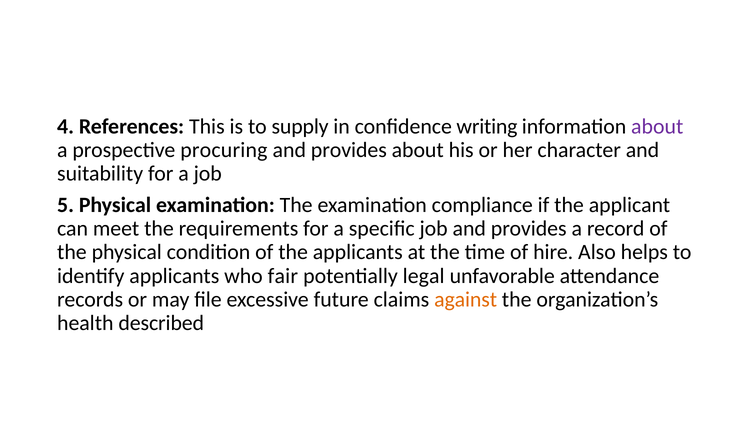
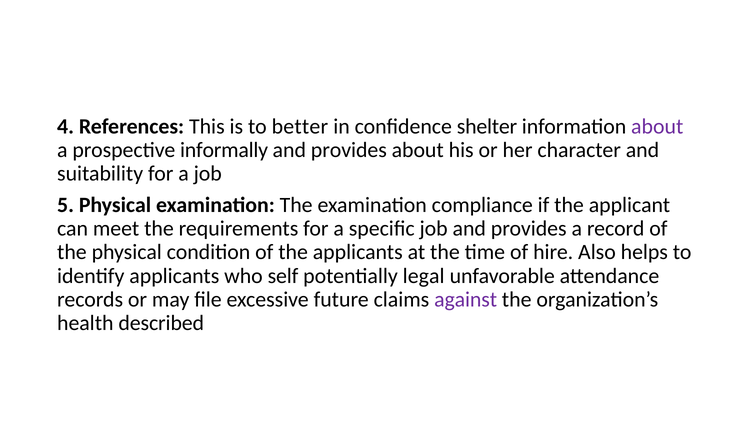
supply: supply -> better
writing: writing -> shelter
procuring: procuring -> informally
fair: fair -> self
against colour: orange -> purple
